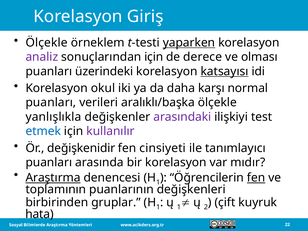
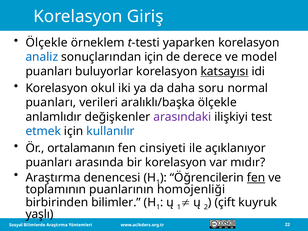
yaparken underline: present -> none
analiz colour: purple -> blue
olması: olması -> model
üzerindeki: üzerindeki -> buluyorlar
karşı: karşı -> soru
yanlışlıkla: yanlışlıkla -> anlamlıdır
kullanılır colour: purple -> blue
değişkenidir: değişkenidir -> ortalamanın
tanımlayıcı: tanımlayıcı -> açıklanıyor
Araştırma at (53, 178) underline: present -> none
değişkenleri: değişkenleri -> homojenliği
gruplar: gruplar -> bilimler
hata: hata -> yaşlı
